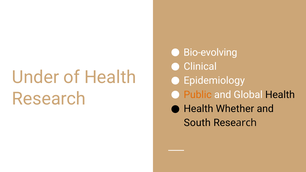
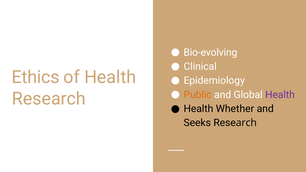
Under: Under -> Ethics
Health at (280, 95) colour: black -> purple
South: South -> Seeks
